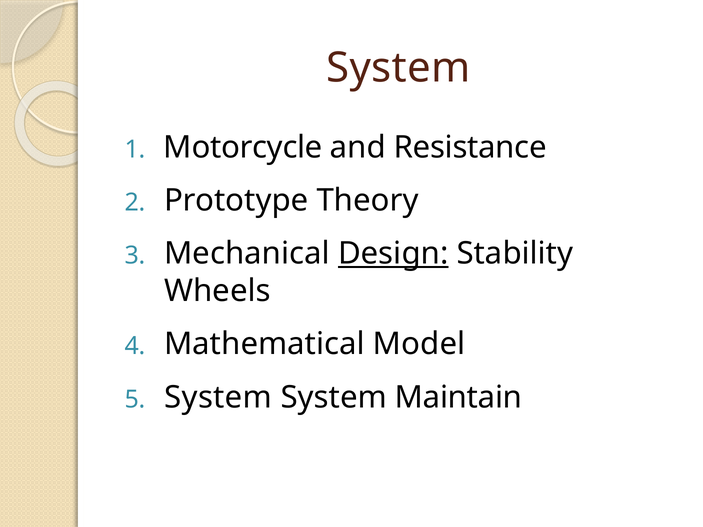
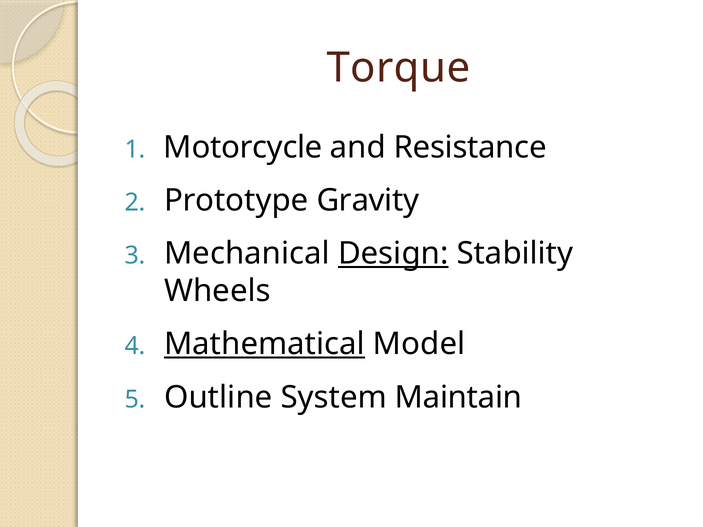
System at (398, 68): System -> Torque
Theory: Theory -> Gravity
Mathematical underline: none -> present
System at (218, 397): System -> Outline
